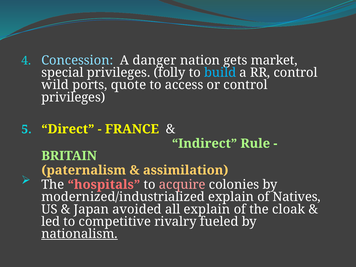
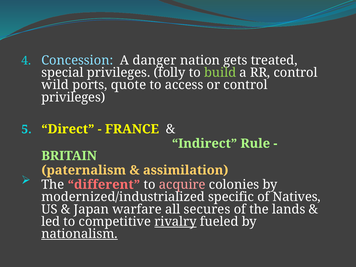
market: market -> treated
build colour: light blue -> light green
hospitals: hospitals -> different
modernized/industrialized explain: explain -> specific
avoided: avoided -> warfare
all explain: explain -> secures
cloak: cloak -> lands
rivalry underline: none -> present
